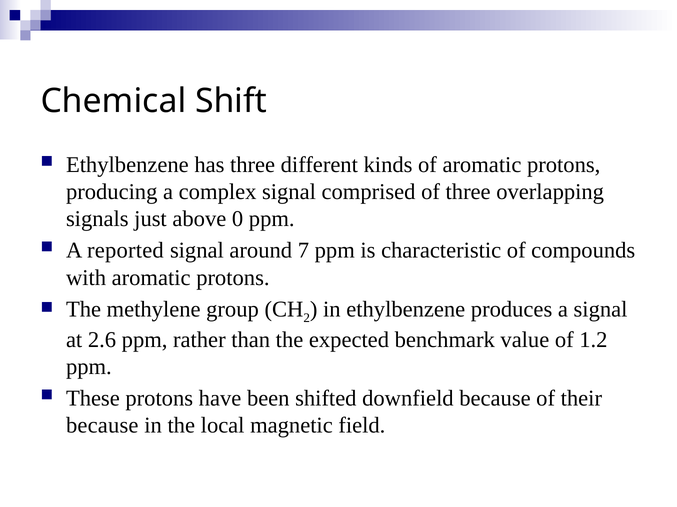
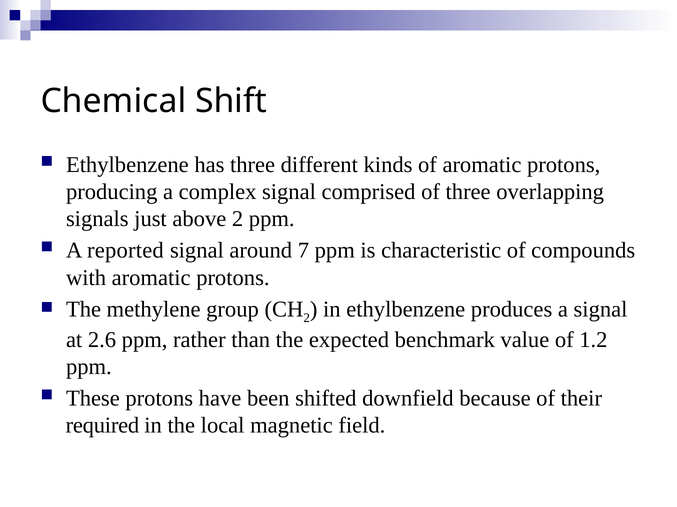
above 0: 0 -> 2
because at (102, 426): because -> required
